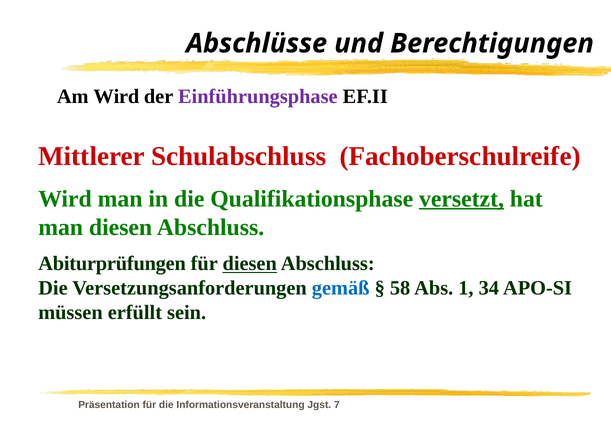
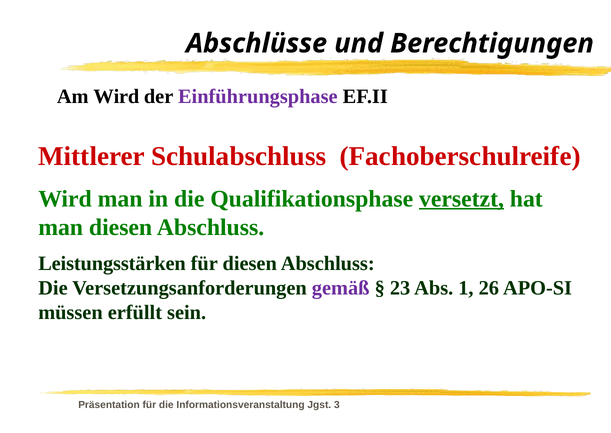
Abiturprüfungen: Abiturprüfungen -> Leistungsstärken
diesen at (250, 264) underline: present -> none
gemäß colour: blue -> purple
58: 58 -> 23
34: 34 -> 26
7: 7 -> 3
